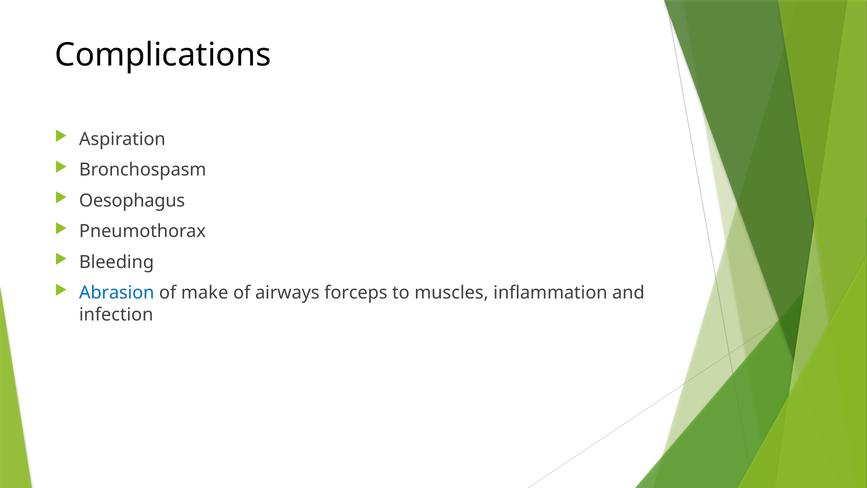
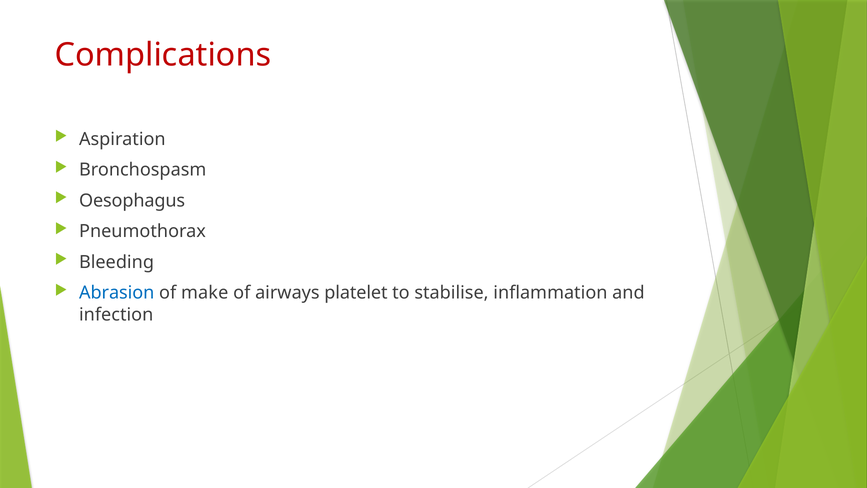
Complications colour: black -> red
forceps: forceps -> platelet
muscles: muscles -> stabilise
